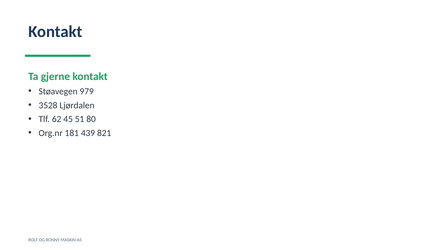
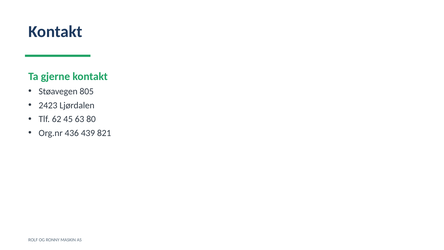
979: 979 -> 805
3528: 3528 -> 2423
51: 51 -> 63
181: 181 -> 436
